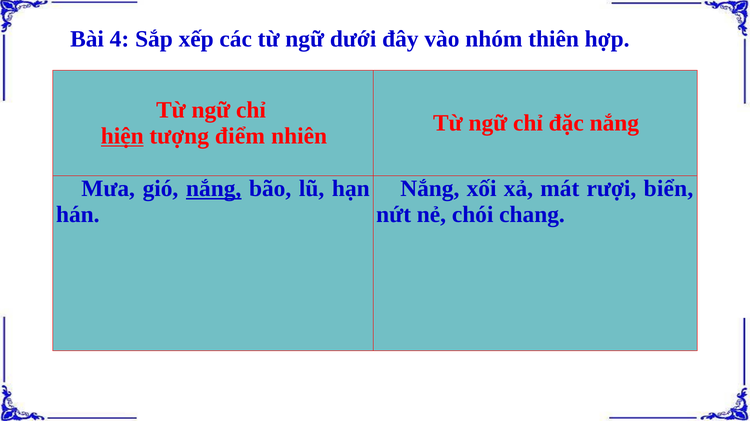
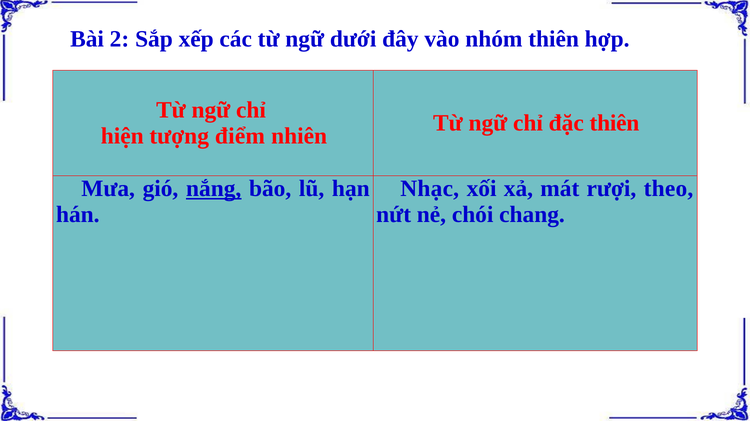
4: 4 -> 2
đặc nắng: nắng -> thiên
hiện underline: present -> none
Nắng at (430, 189): Nắng -> Nhạc
biển: biển -> theo
